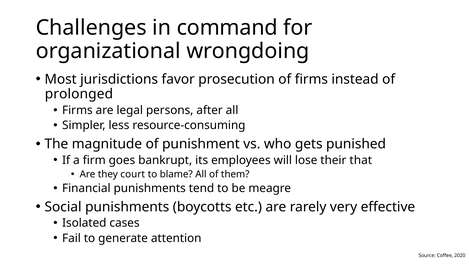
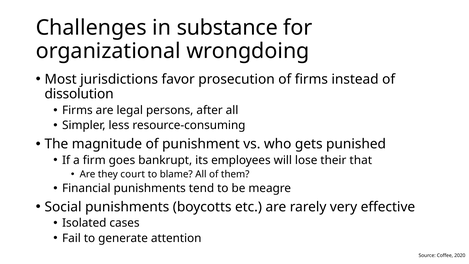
command: command -> substance
prolonged: prolonged -> dissolution
